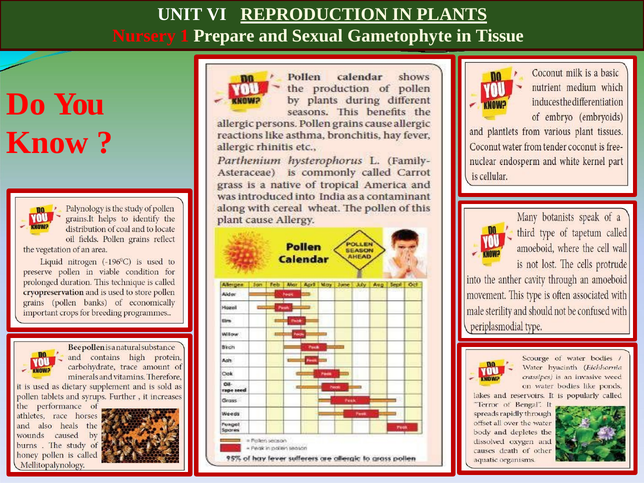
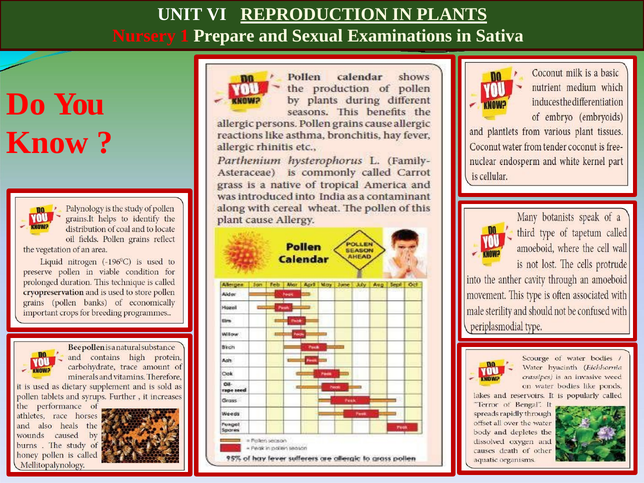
Gametophyte: Gametophyte -> Examinations
Tissue: Tissue -> Sativa
